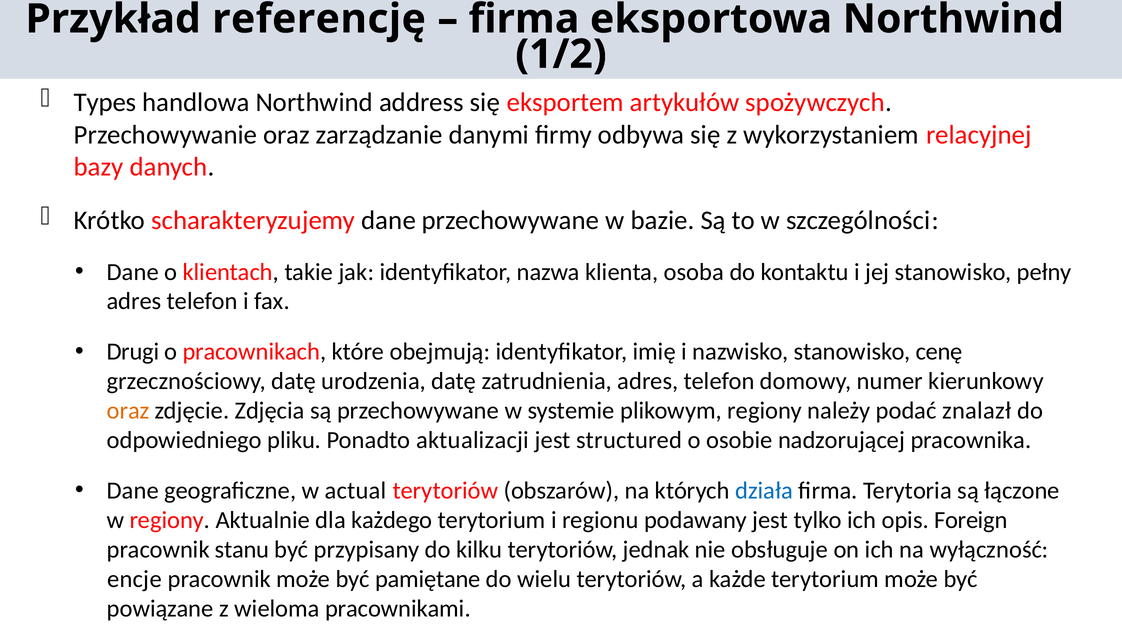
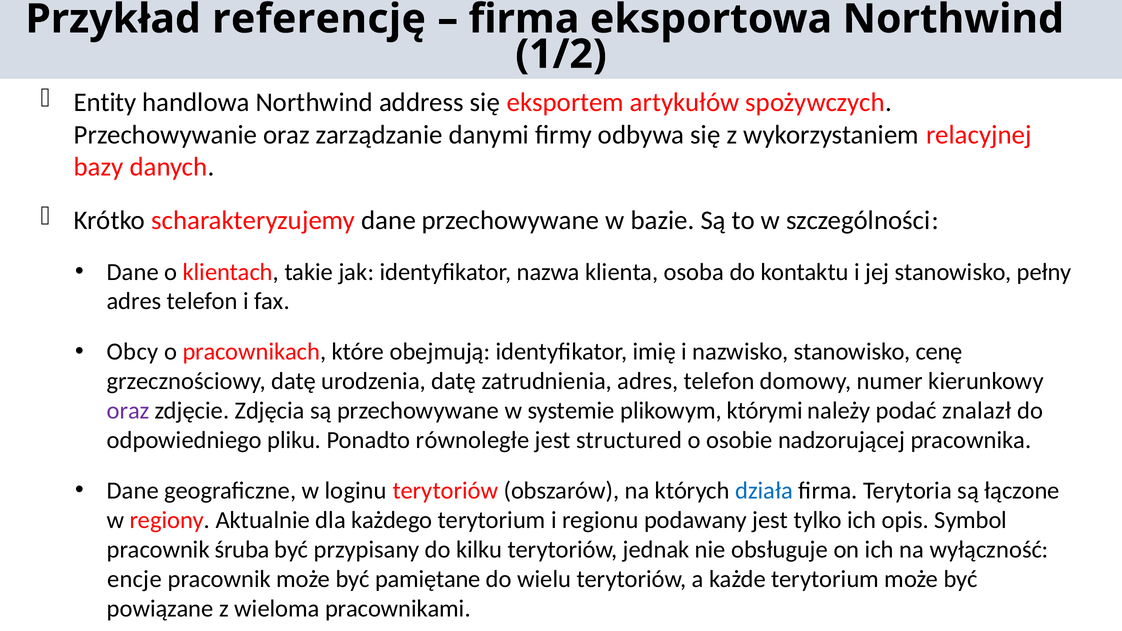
Types: Types -> Entity
Drugi: Drugi -> Obcy
oraz at (128, 411) colour: orange -> purple
plikowym regiony: regiony -> którymi
aktualizacji: aktualizacji -> równoległe
actual: actual -> loginu
Foreign: Foreign -> Symbol
stanu: stanu -> śruba
